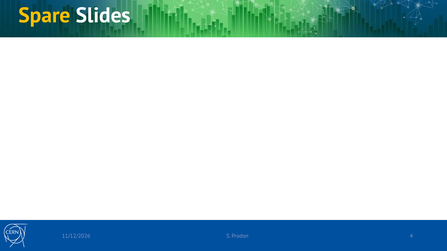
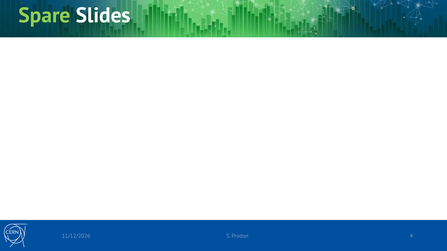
Spare colour: yellow -> light green
